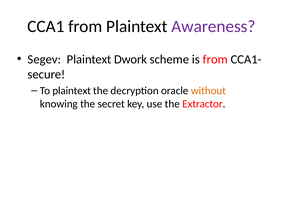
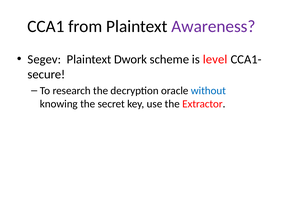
is from: from -> level
To plaintext: plaintext -> research
without colour: orange -> blue
